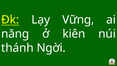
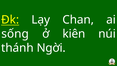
Vững: Vững -> Chan
năng: năng -> sống
